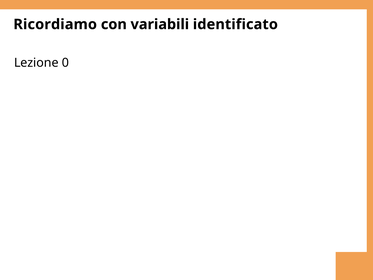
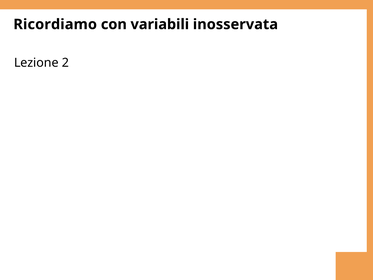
identificato: identificato -> inosservata
0: 0 -> 2
